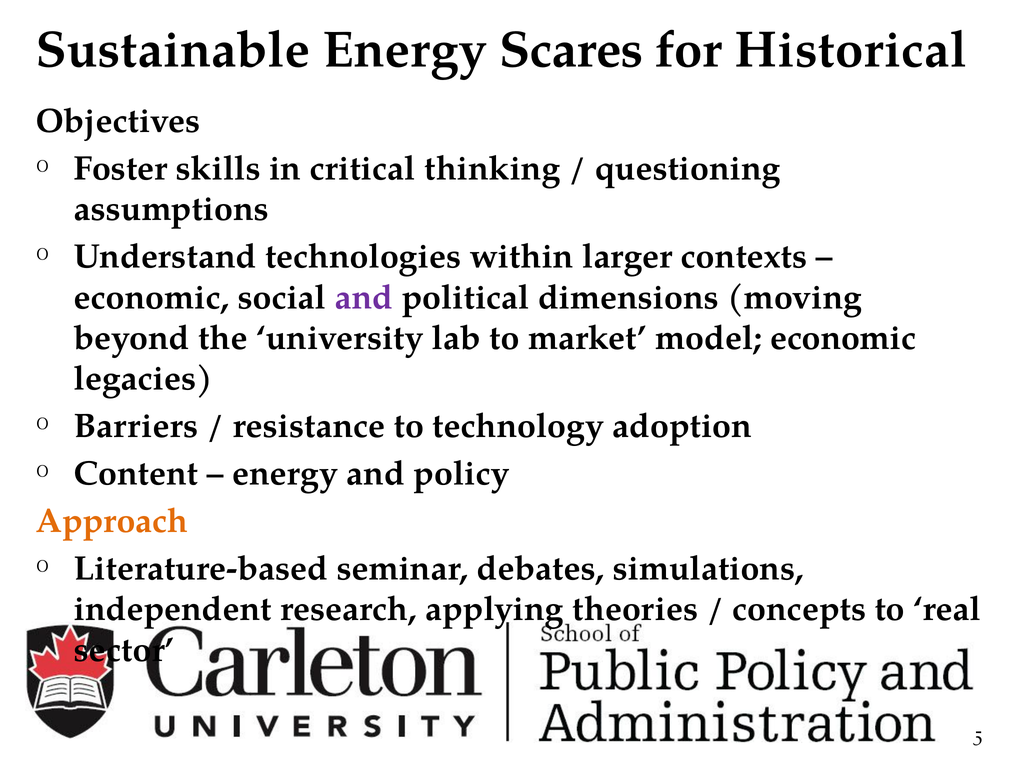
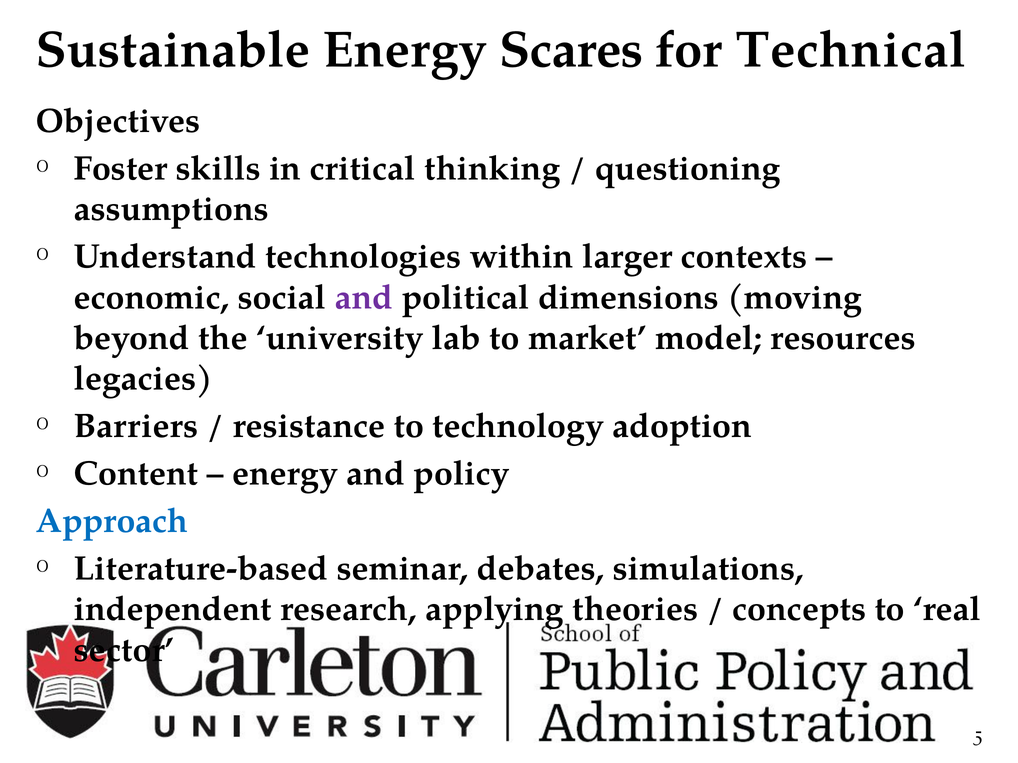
Historical: Historical -> Technical
model economic: economic -> resources
Approach colour: orange -> blue
